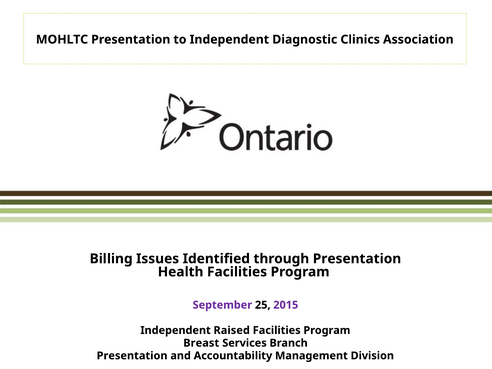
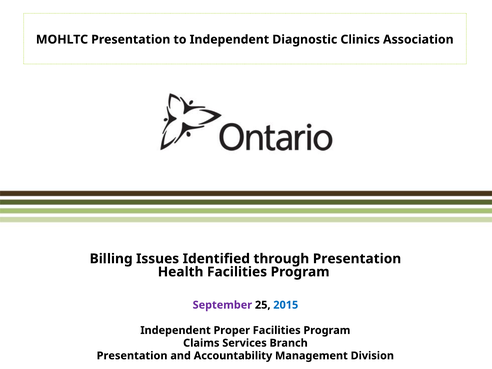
2015 colour: purple -> blue
Raised: Raised -> Proper
Breast: Breast -> Claims
